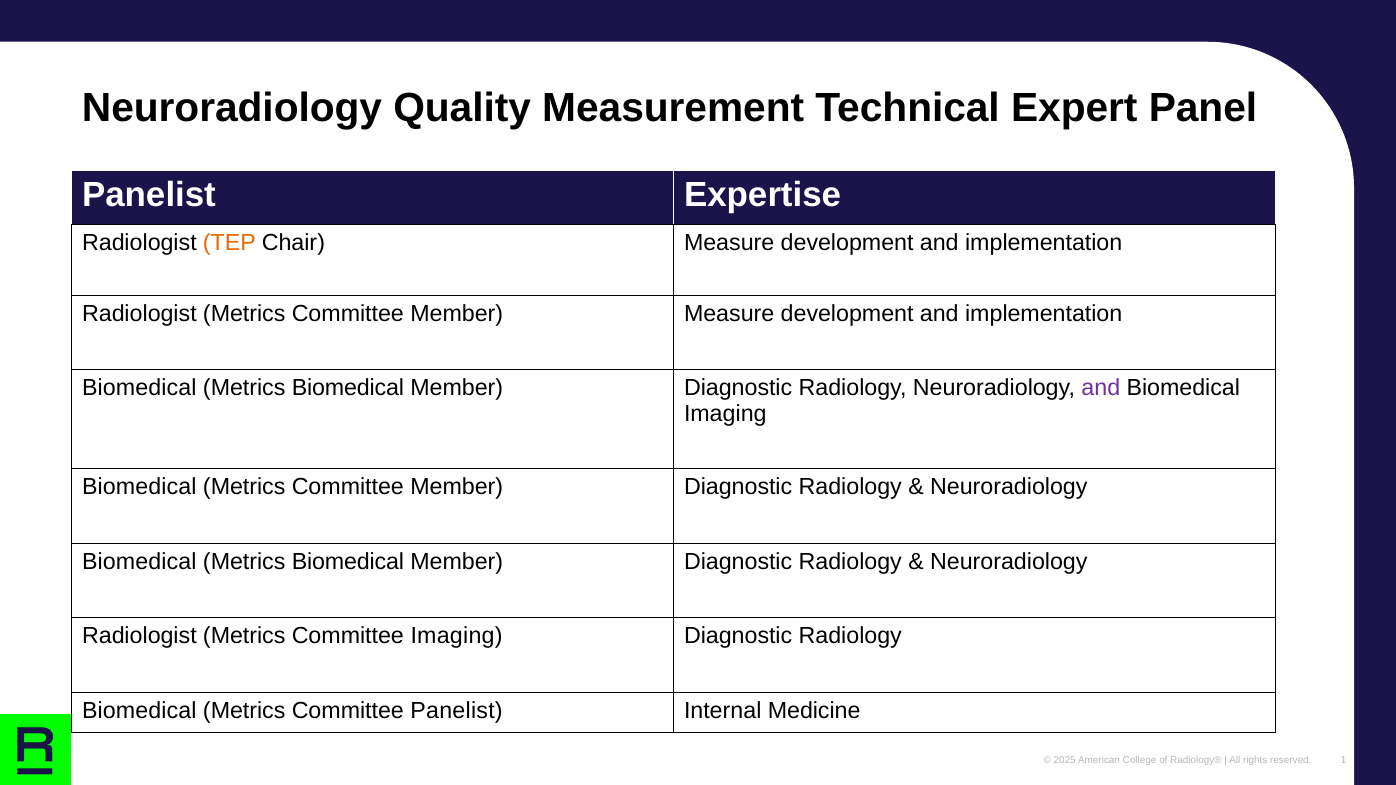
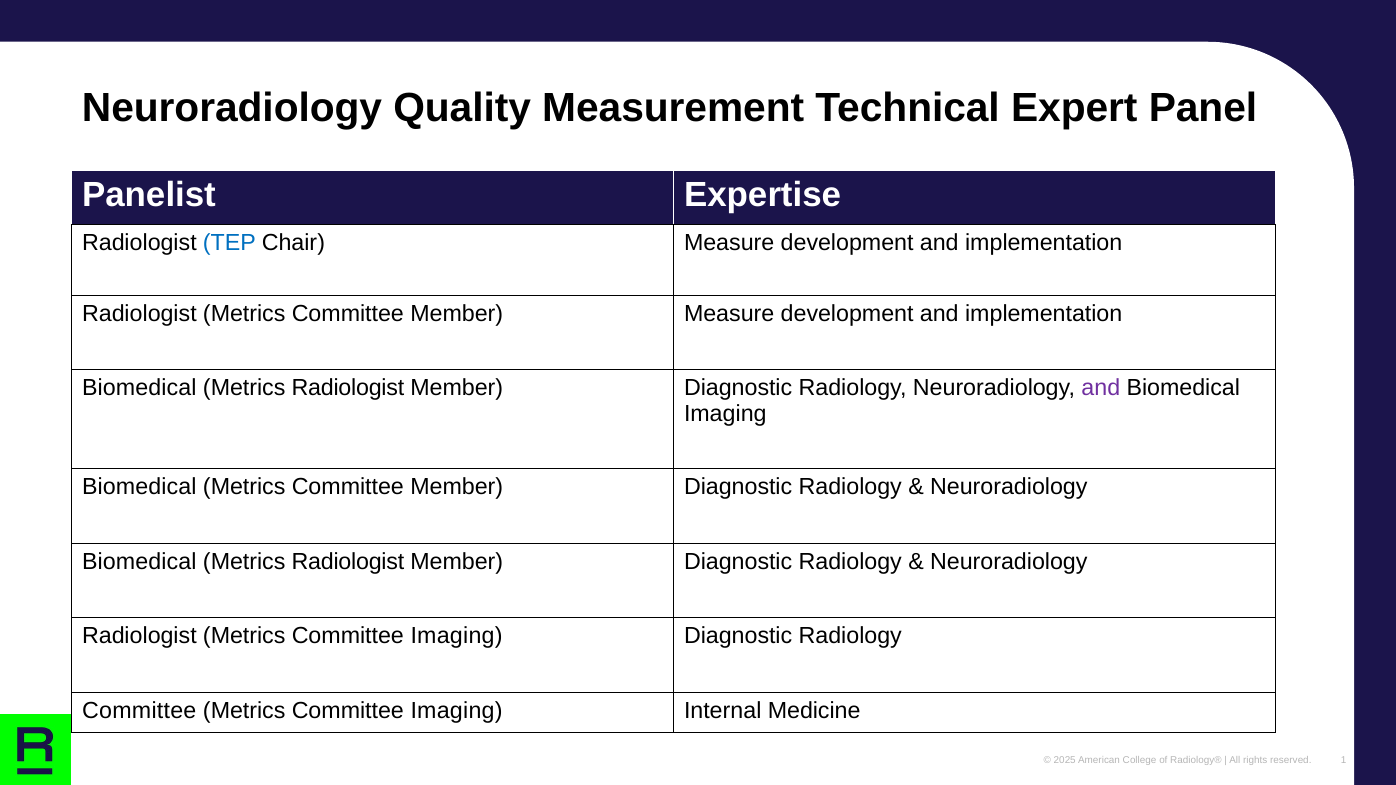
TEP colour: orange -> blue
Biomedical at (348, 388): Biomedical -> Radiologist
Biomedical at (348, 562): Biomedical -> Radiologist
Biomedical at (139, 711): Biomedical -> Committee
Panelist at (457, 711): Panelist -> Imaging
